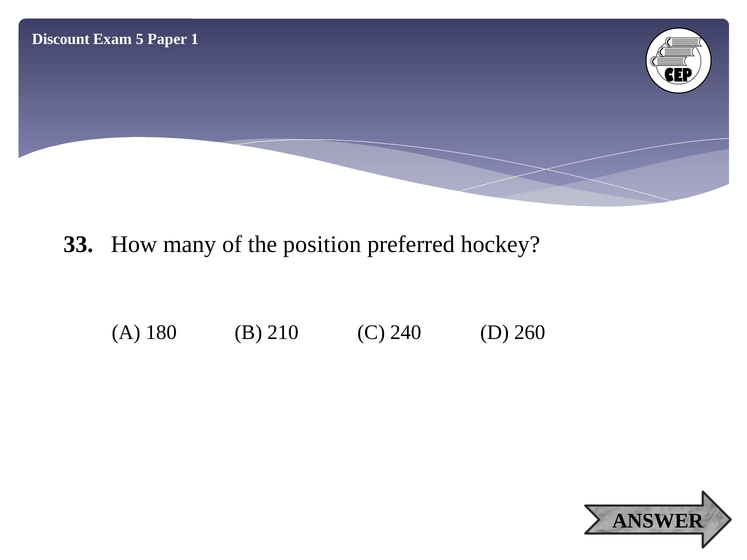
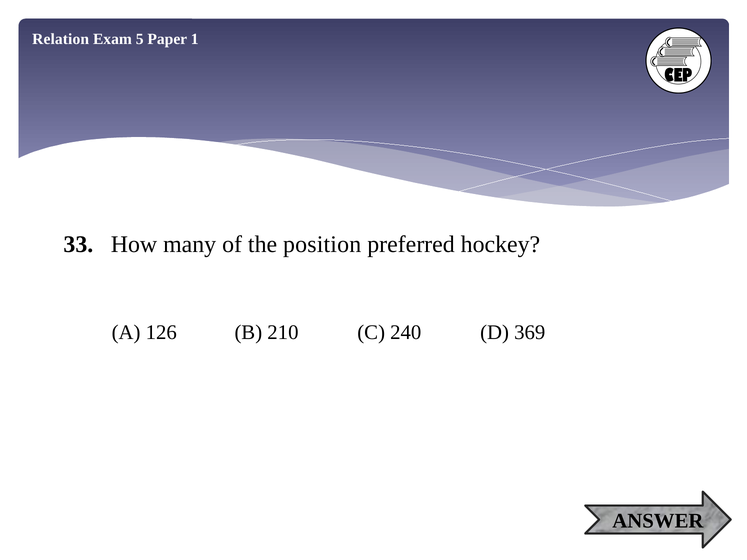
Discount: Discount -> Relation
180: 180 -> 126
260: 260 -> 369
